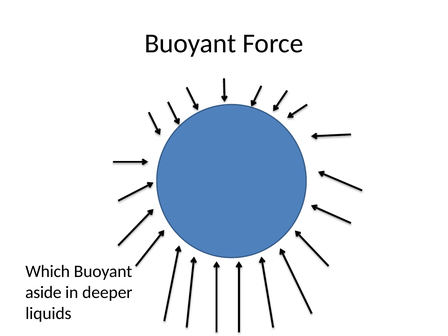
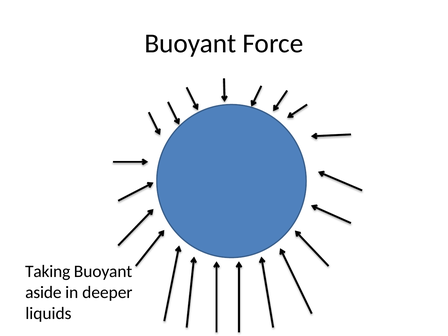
Which: Which -> Taking
